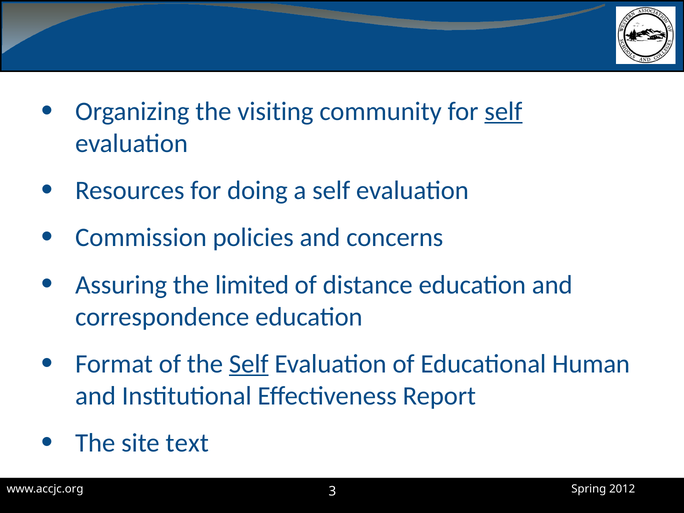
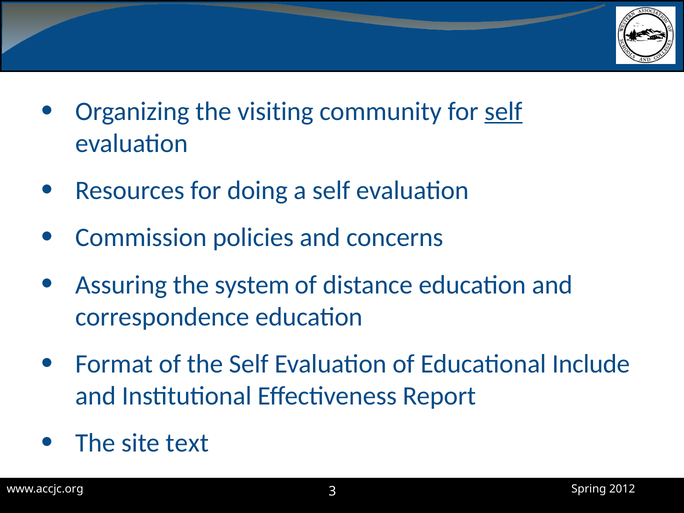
limited: limited -> system
Self at (249, 364) underline: present -> none
Human: Human -> Include
